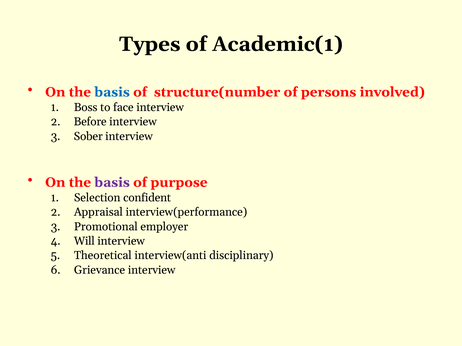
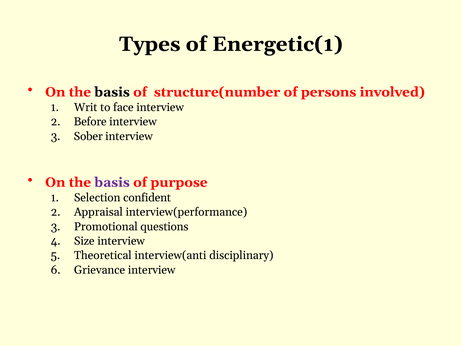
Academic(1: Academic(1 -> Energetic(1
basis at (112, 92) colour: blue -> black
Boss: Boss -> Writ
employer: employer -> questions
Will: Will -> Size
